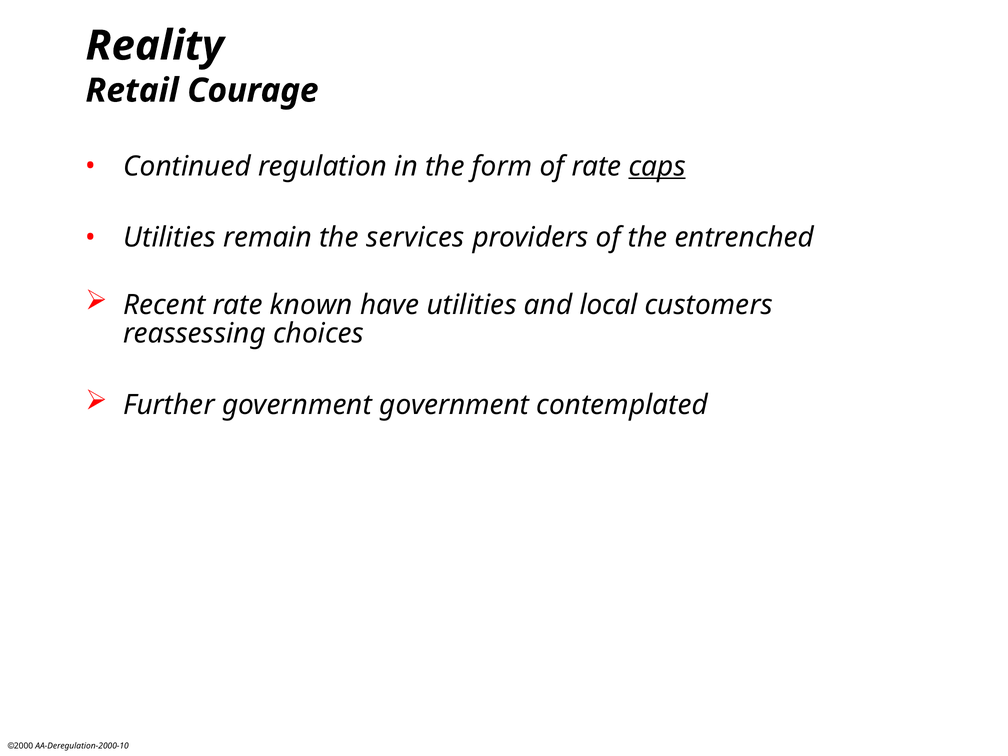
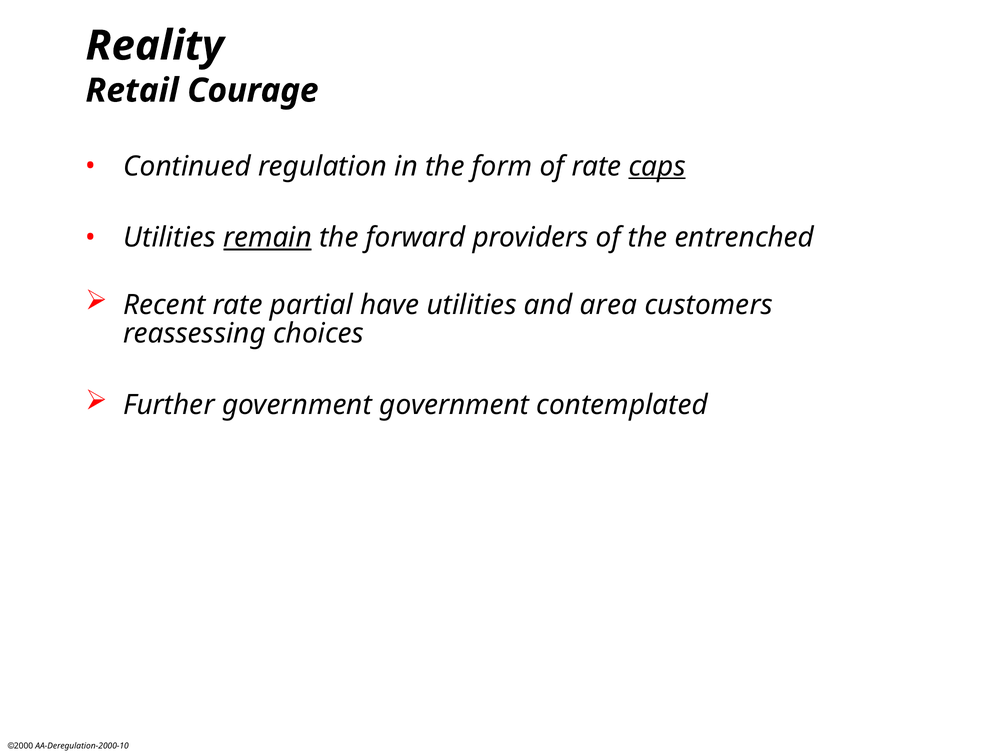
remain underline: none -> present
services: services -> forward
known: known -> partial
local: local -> area
